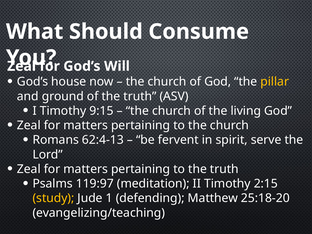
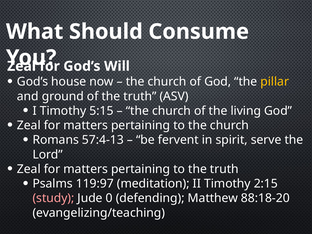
9:15: 9:15 -> 5:15
62:4-13: 62:4-13 -> 57:4-13
study colour: yellow -> pink
1: 1 -> 0
25:18-20: 25:18-20 -> 88:18-20
